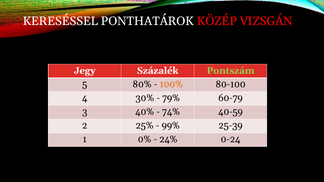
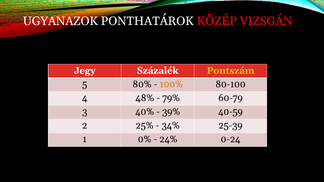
KERESÉSSEL: KERESÉSSEL -> UGYANAZOK
Pontszám colour: light green -> yellow
30%: 30% -> 48%
74%: 74% -> 39%
99%: 99% -> 34%
